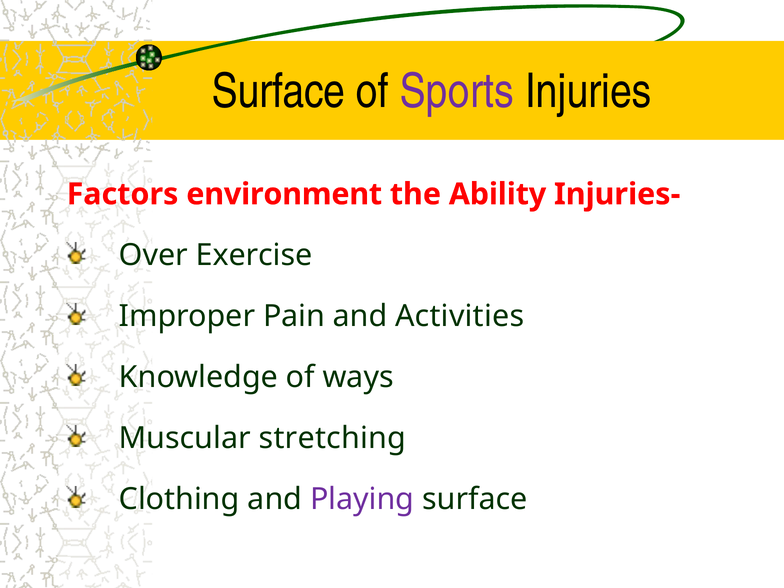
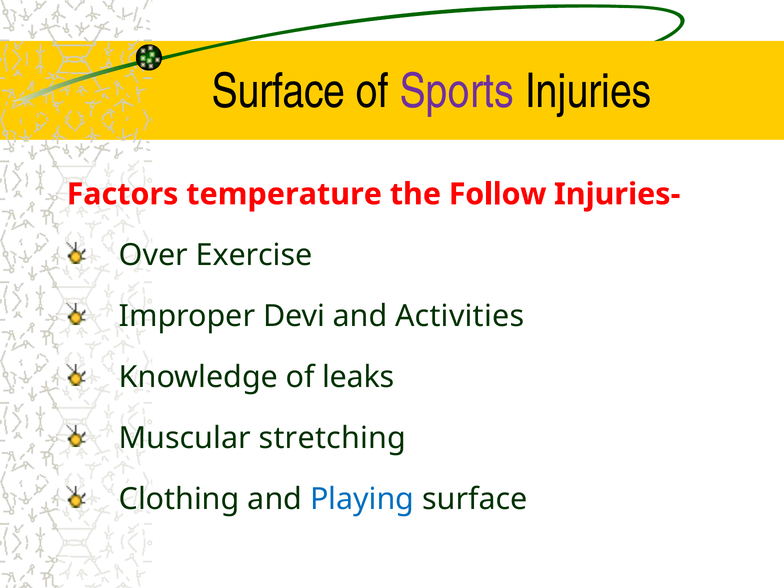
environment: environment -> temperature
Ability: Ability -> Follow
Pain: Pain -> Devi
ways: ways -> leaks
Playing colour: purple -> blue
